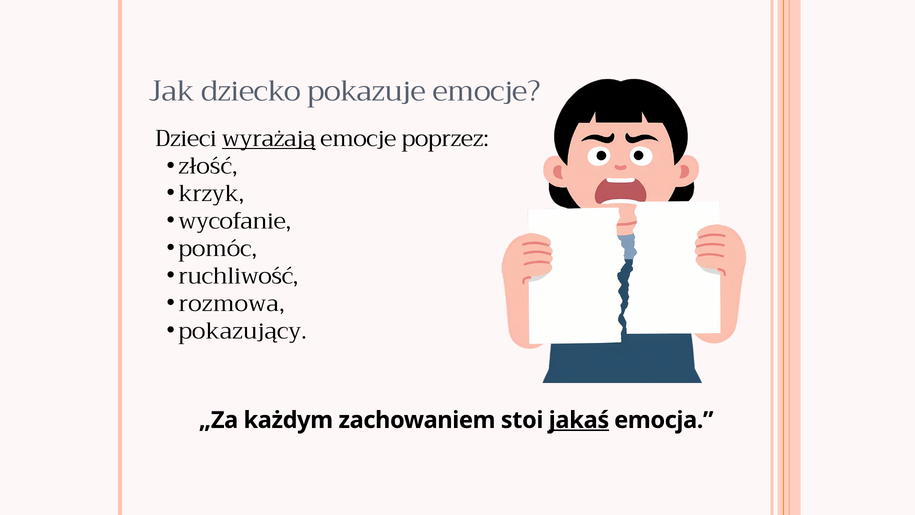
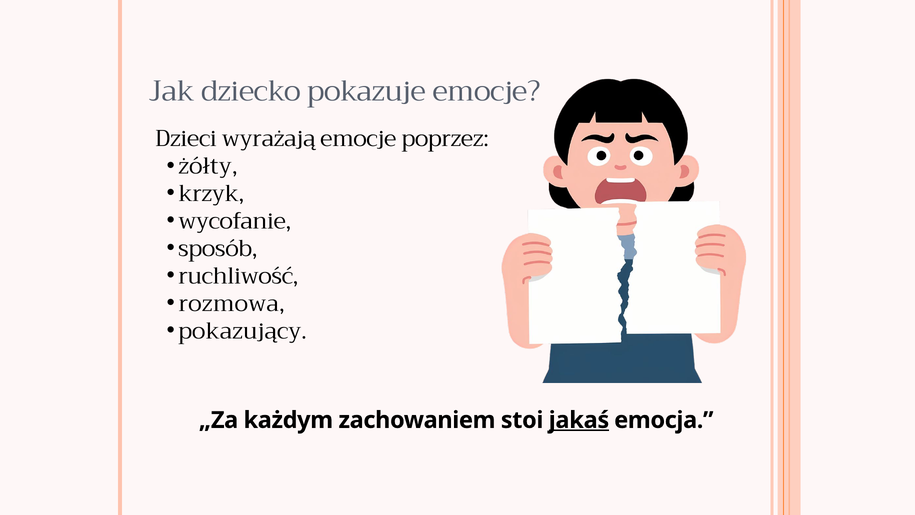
wyrażają underline: present -> none
złość: złość -> żółty
pomóc: pomóc -> sposób
